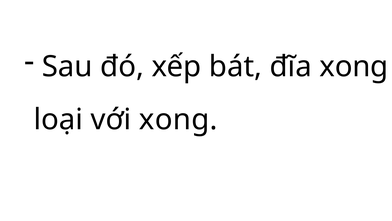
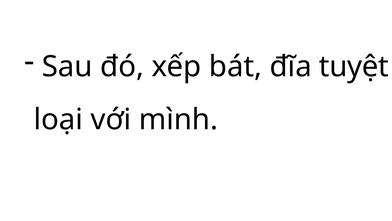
đĩa xong: xong -> tuyệt
với xong: xong -> mình
